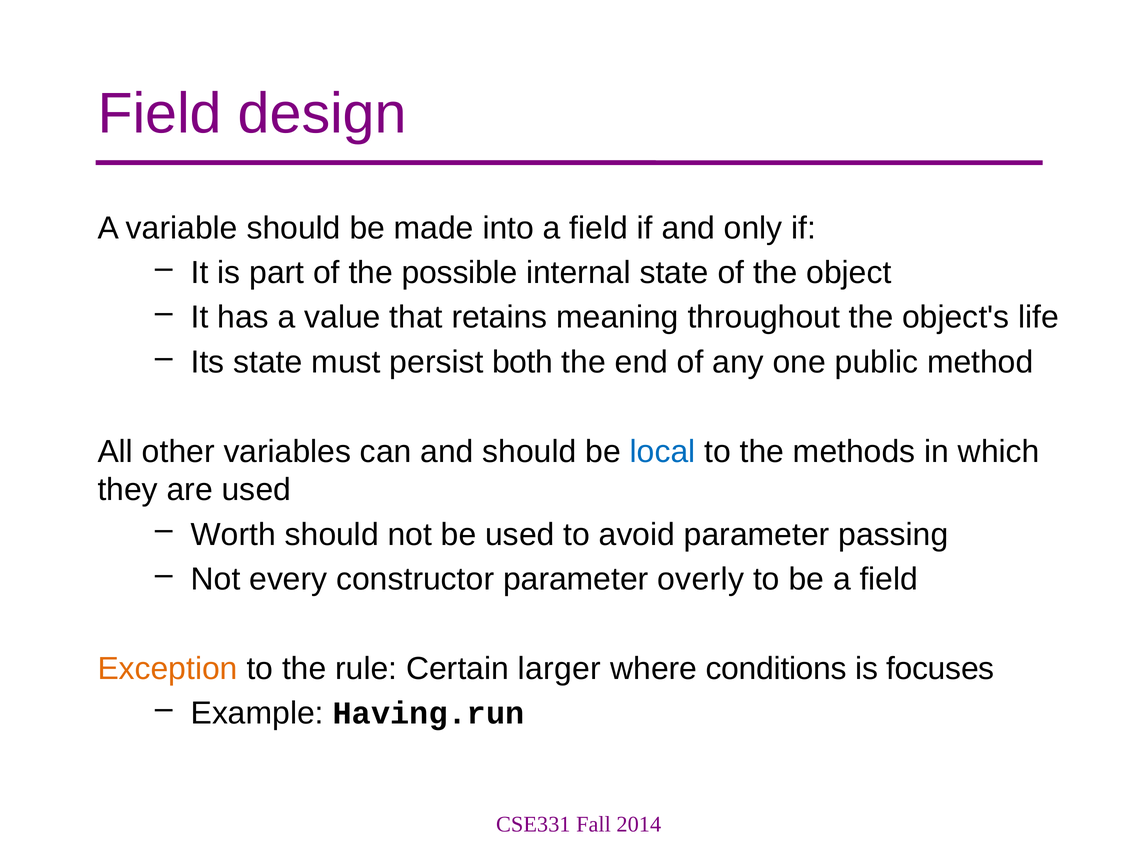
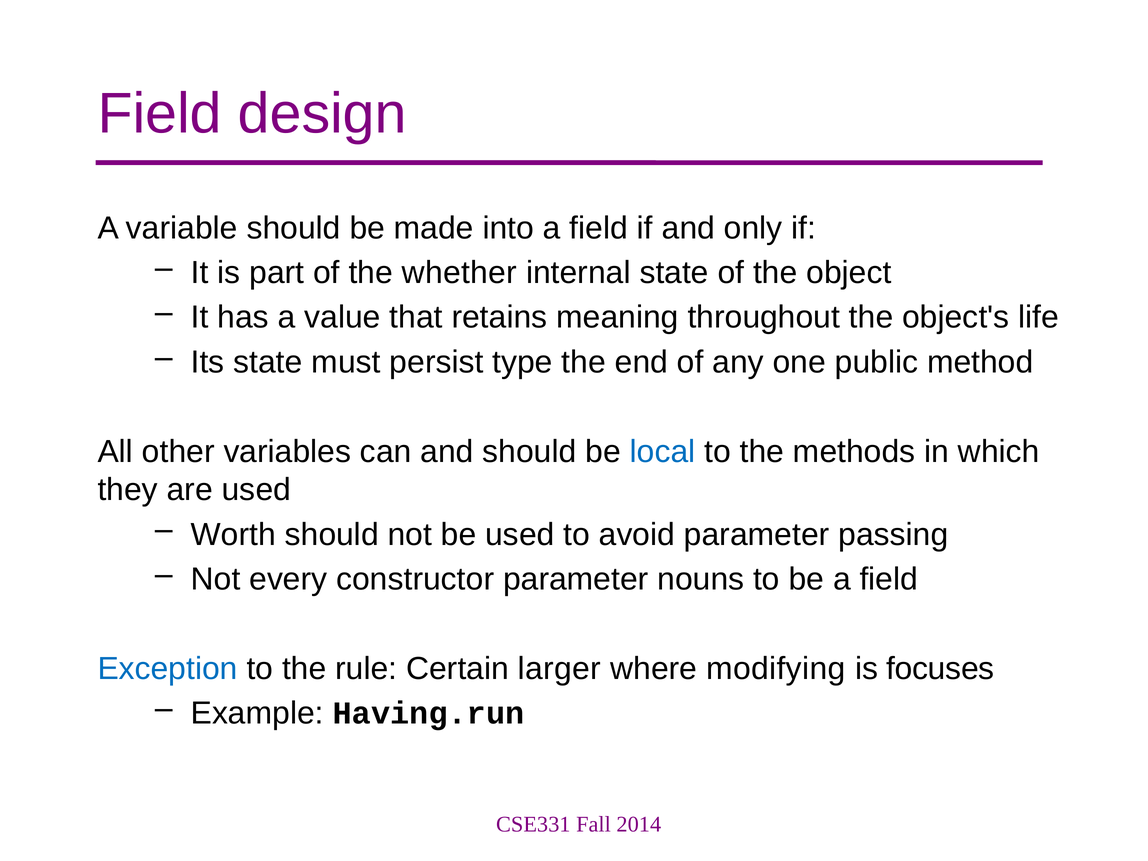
possible: possible -> whether
both: both -> type
overly: overly -> nouns
Exception colour: orange -> blue
conditions: conditions -> modifying
